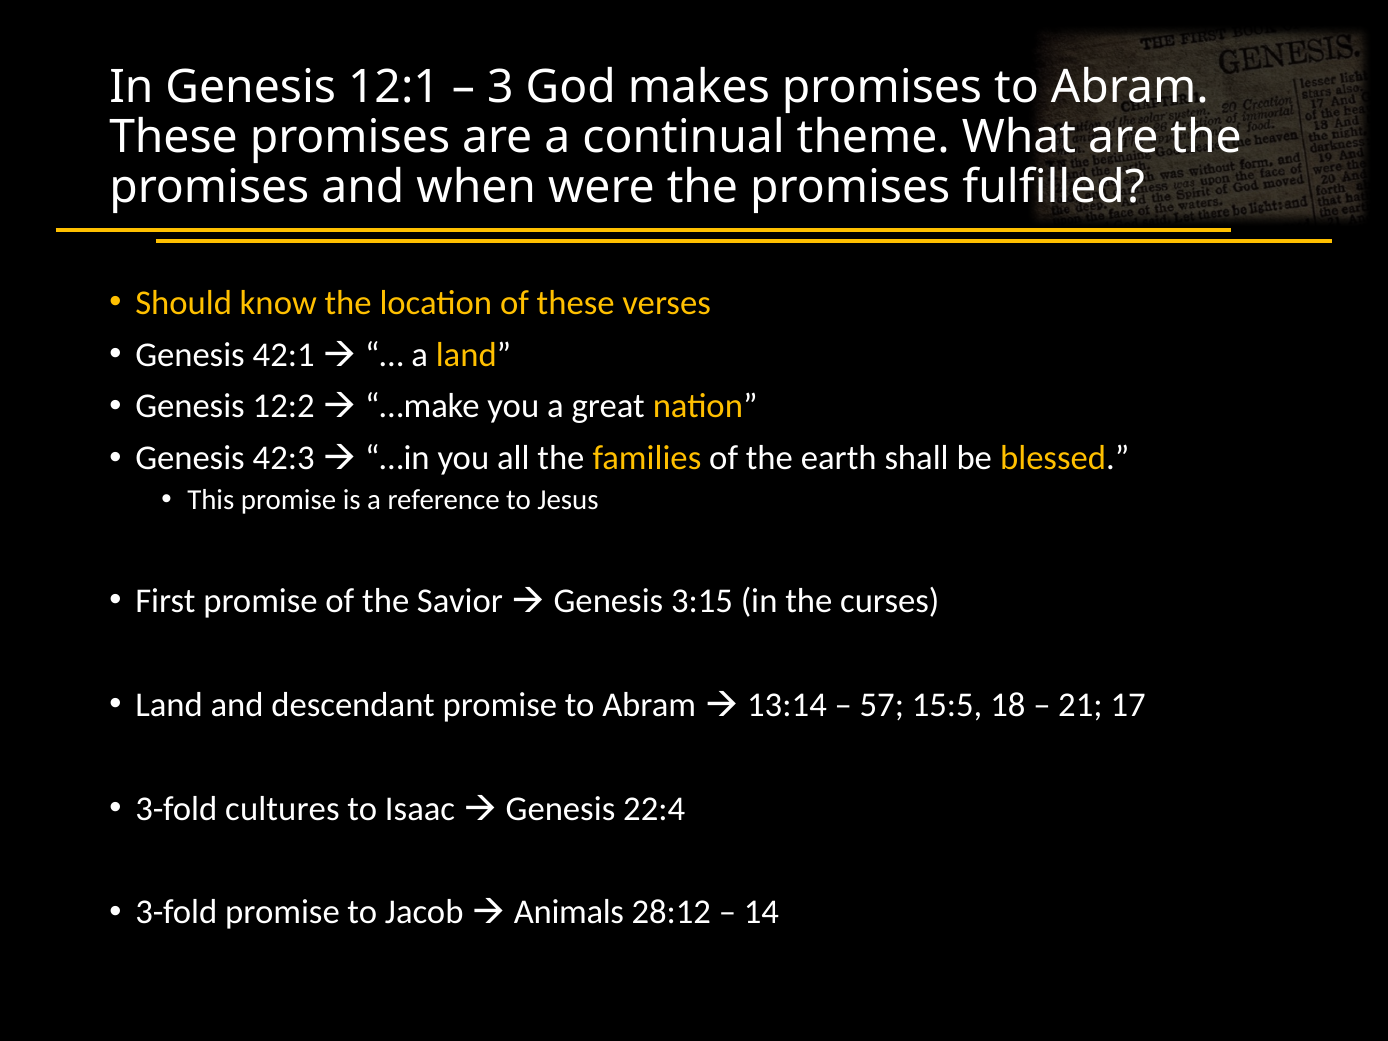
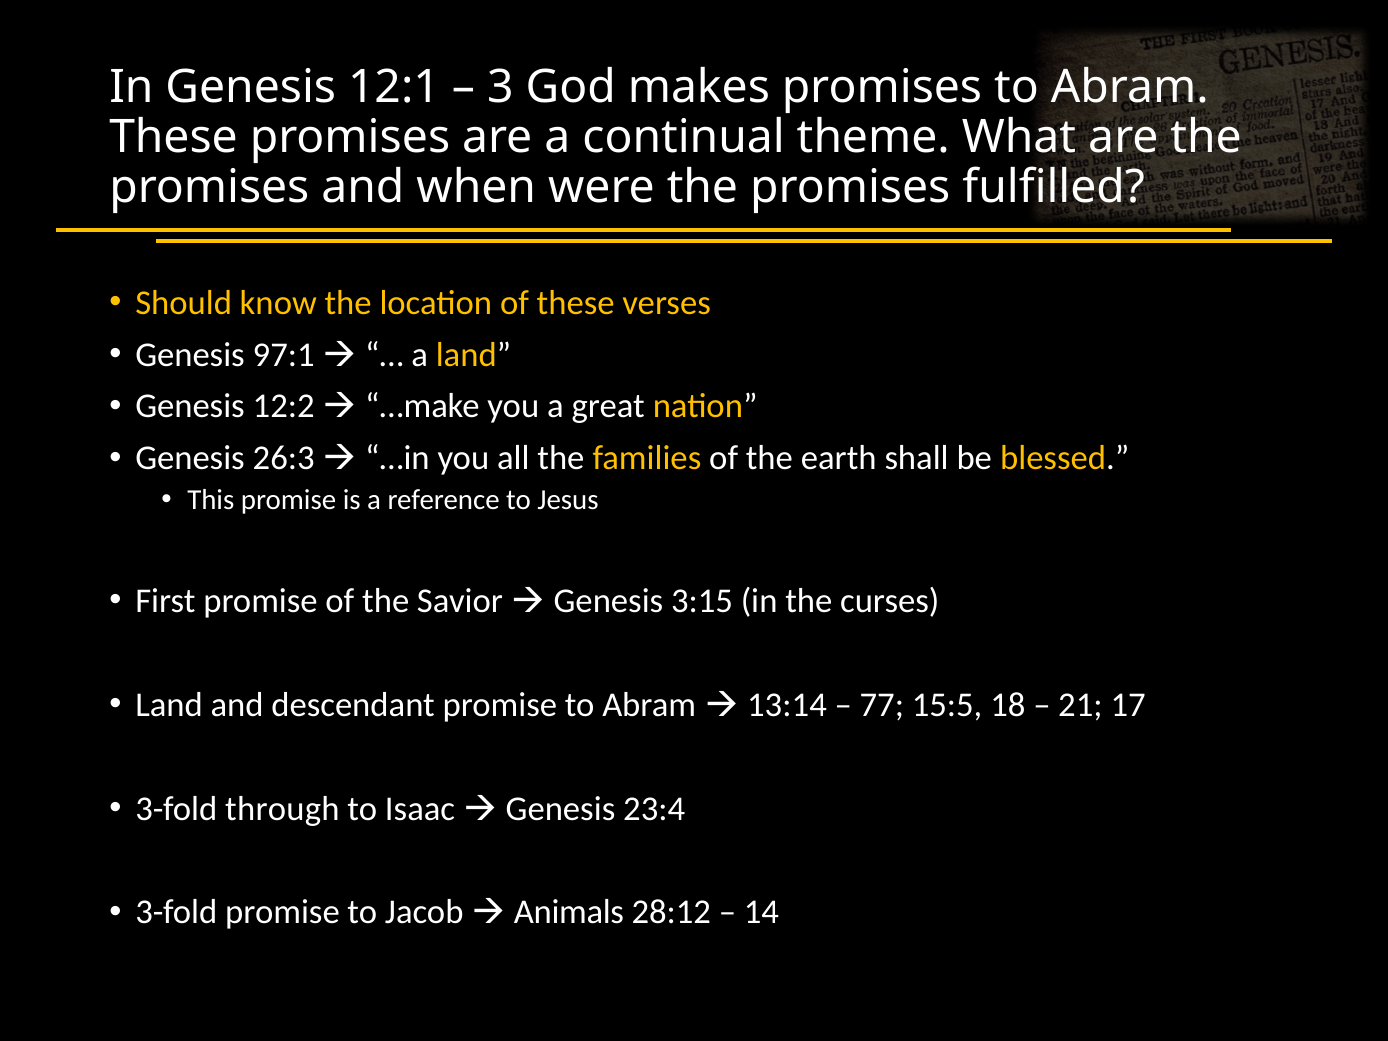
42:1: 42:1 -> 97:1
42:3: 42:3 -> 26:3
57: 57 -> 77
cultures: cultures -> through
22:4: 22:4 -> 23:4
